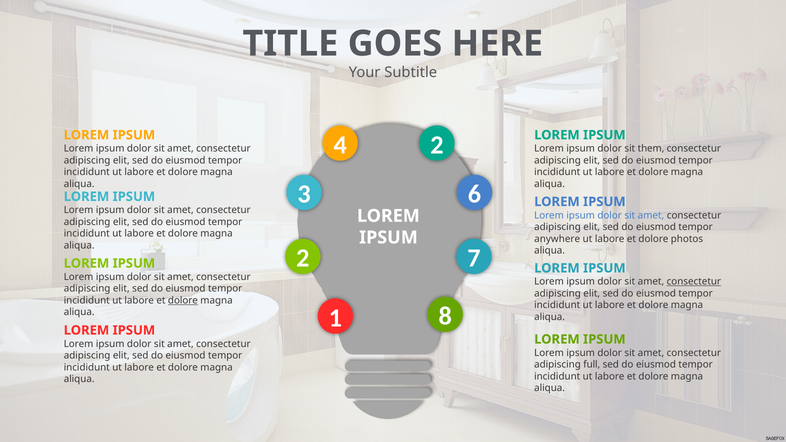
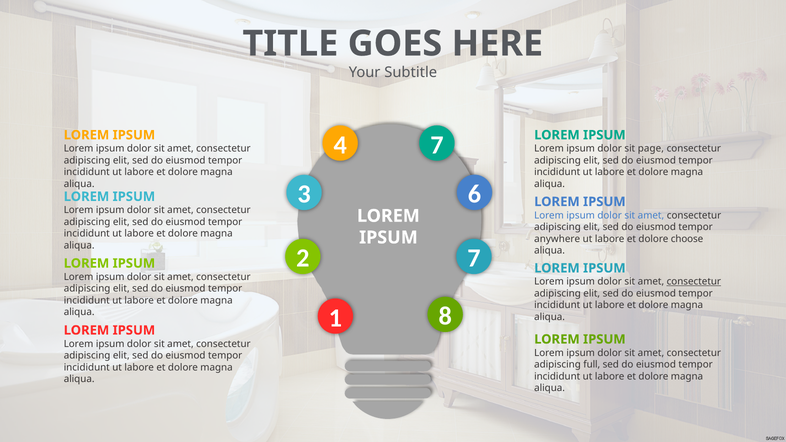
4 2: 2 -> 7
them: them -> page
photos: photos -> choose
dolore at (183, 301) underline: present -> none
